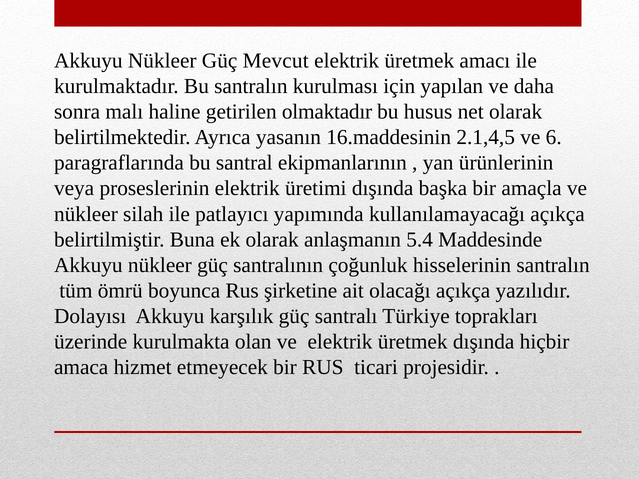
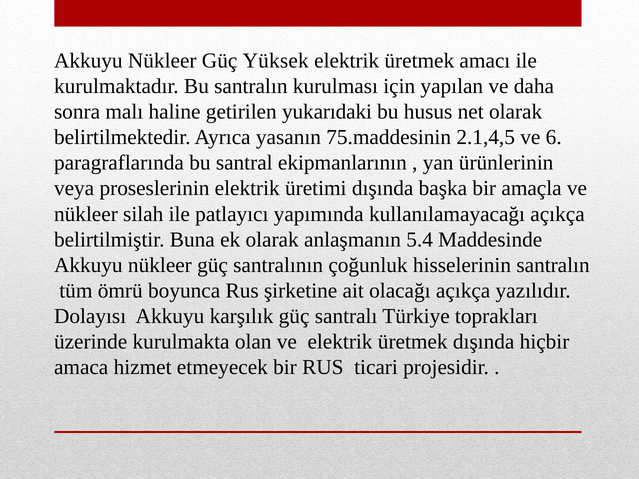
Mevcut: Mevcut -> Yüksek
olmaktadır: olmaktadır -> yukarıdaki
16.maddesinin: 16.maddesinin -> 75.maddesinin
